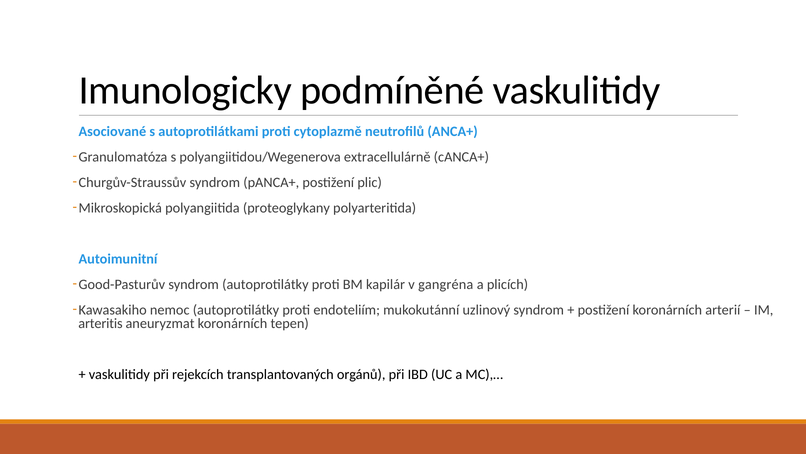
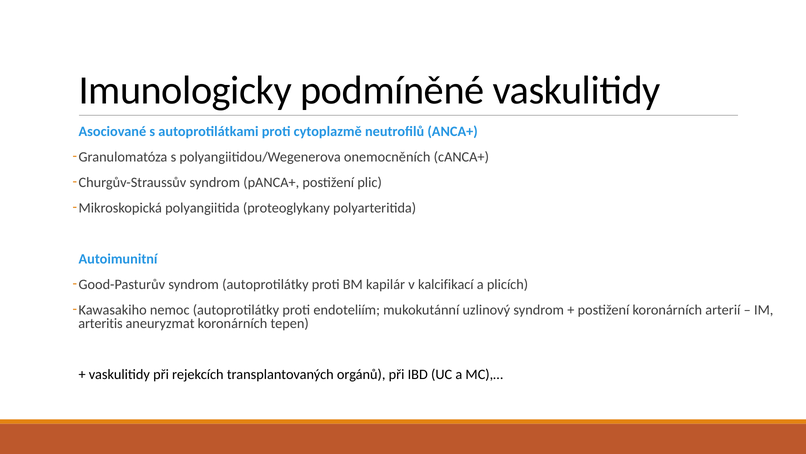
extracellulárně: extracellulárně -> onemocněních
gangréna: gangréna -> kalcifikací
